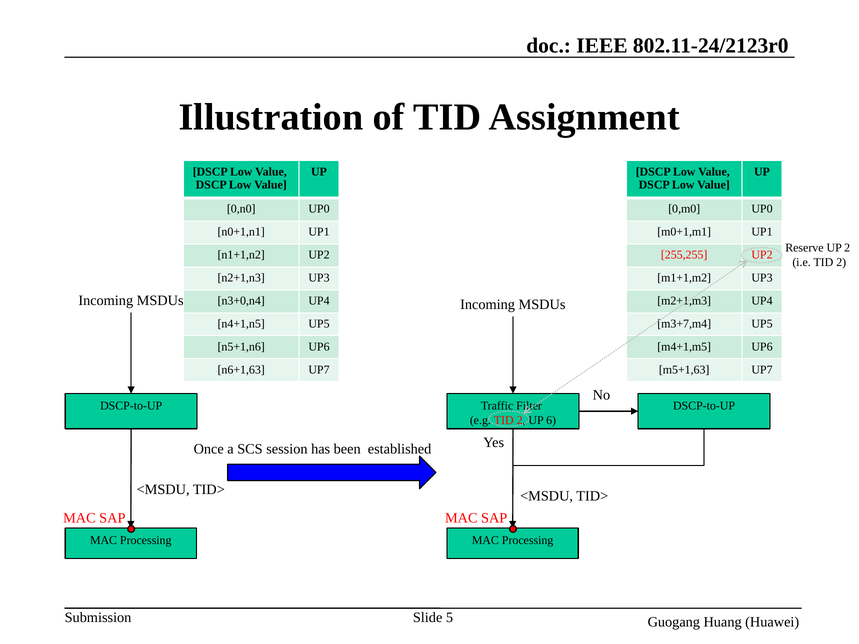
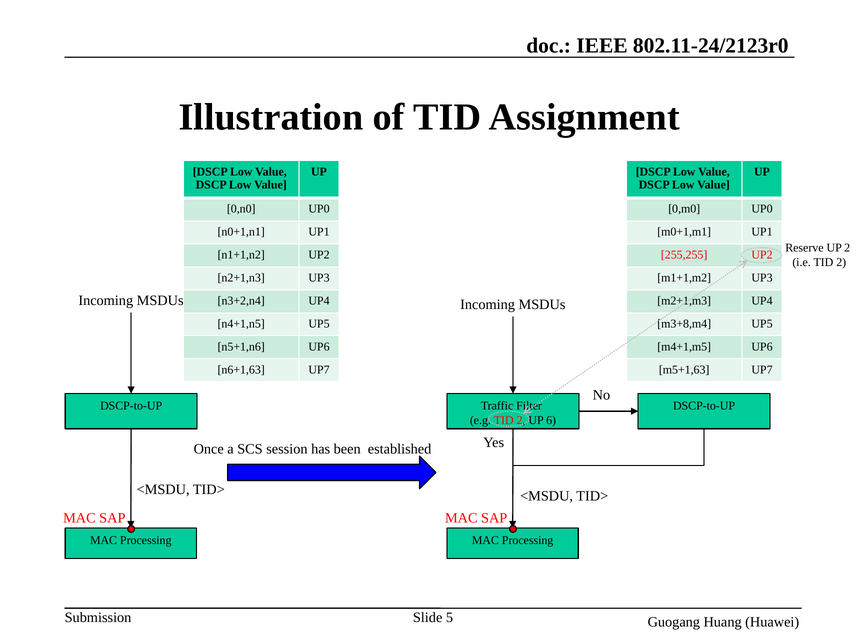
n3+0,n4: n3+0,n4 -> n3+2,n4
m3+7,m4: m3+7,m4 -> m3+8,m4
